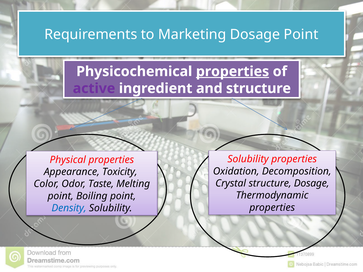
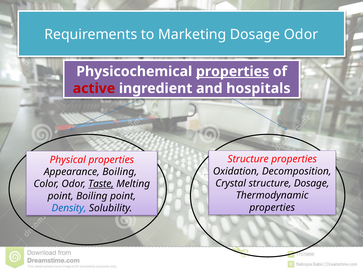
Dosage Point: Point -> Odor
active colour: purple -> red
and structure: structure -> hospitals
Solubility at (248, 159): Solubility -> Structure
Appearance Toxicity: Toxicity -> Boiling
Taste underline: none -> present
